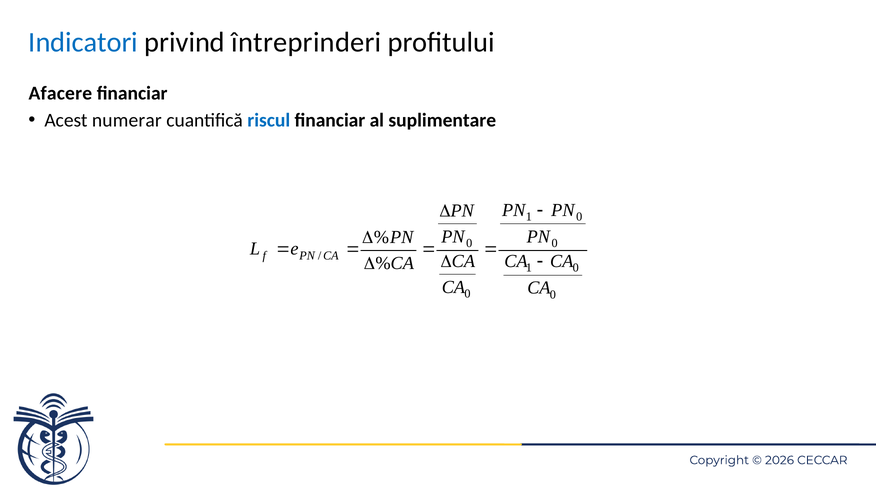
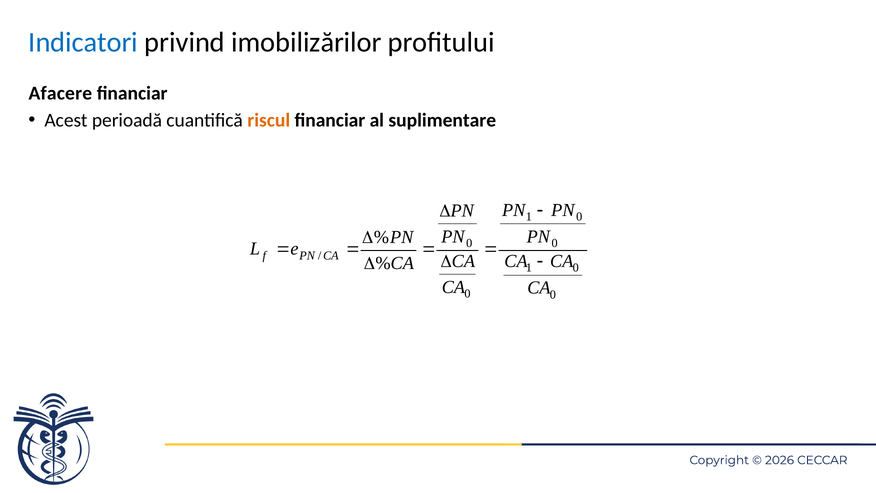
întreprinderi: întreprinderi -> imobilizărilor
numerar: numerar -> perioadă
riscul colour: blue -> orange
